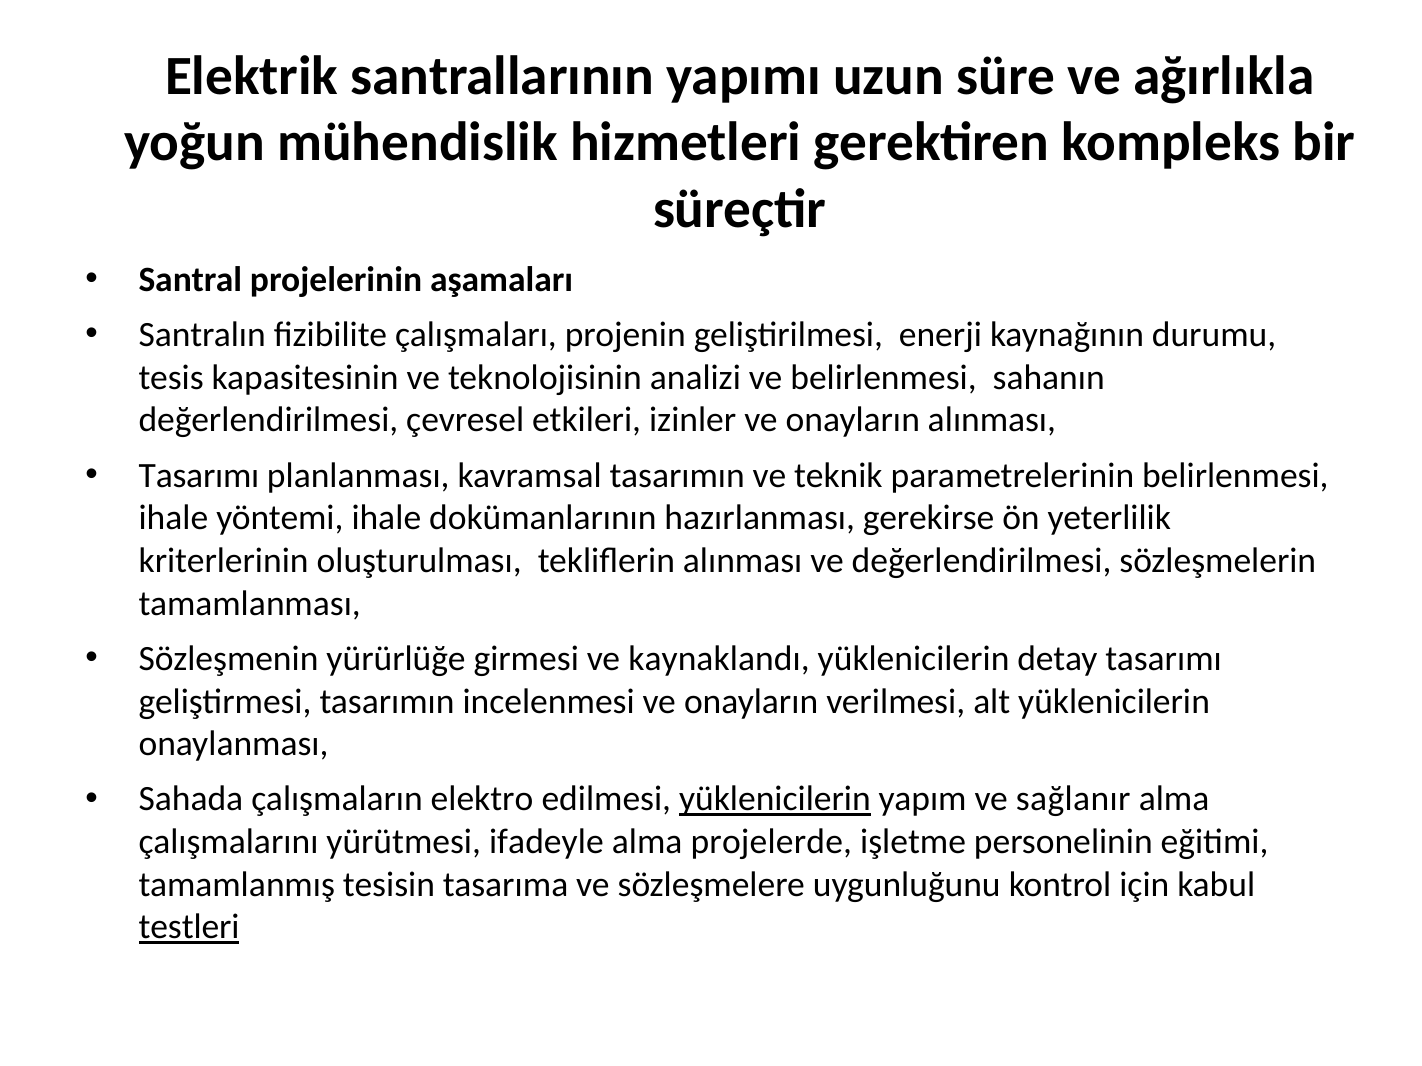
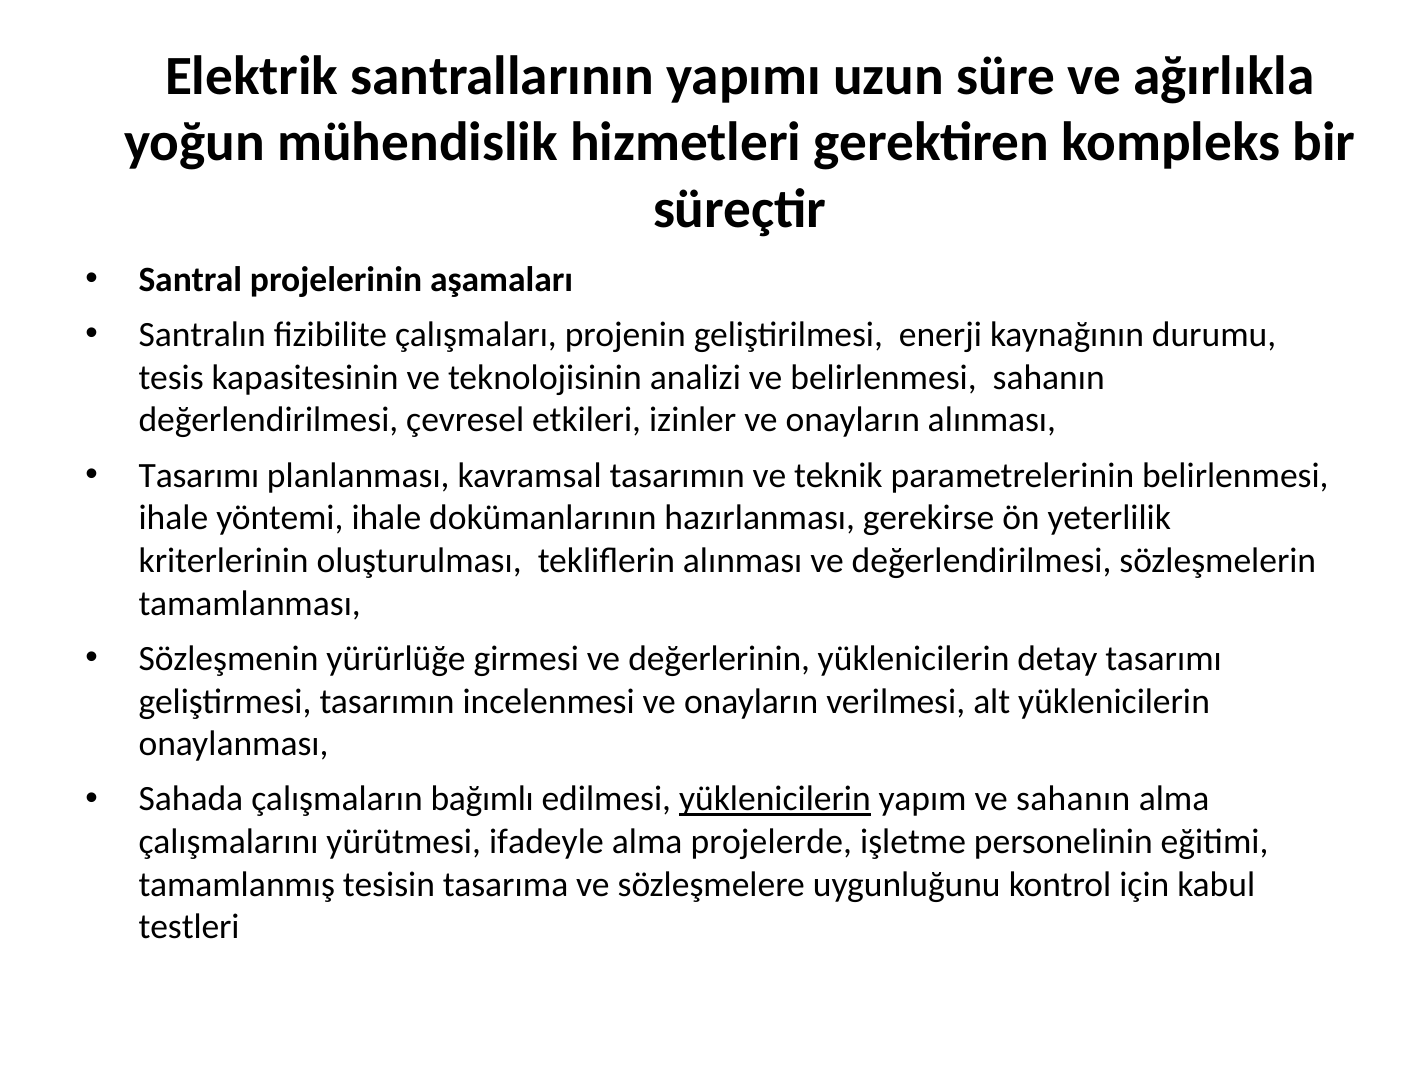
kaynaklandı: kaynaklandı -> değerlerinin
elektro: elektro -> bağımlı
ve sağlanır: sağlanır -> sahanın
testleri underline: present -> none
